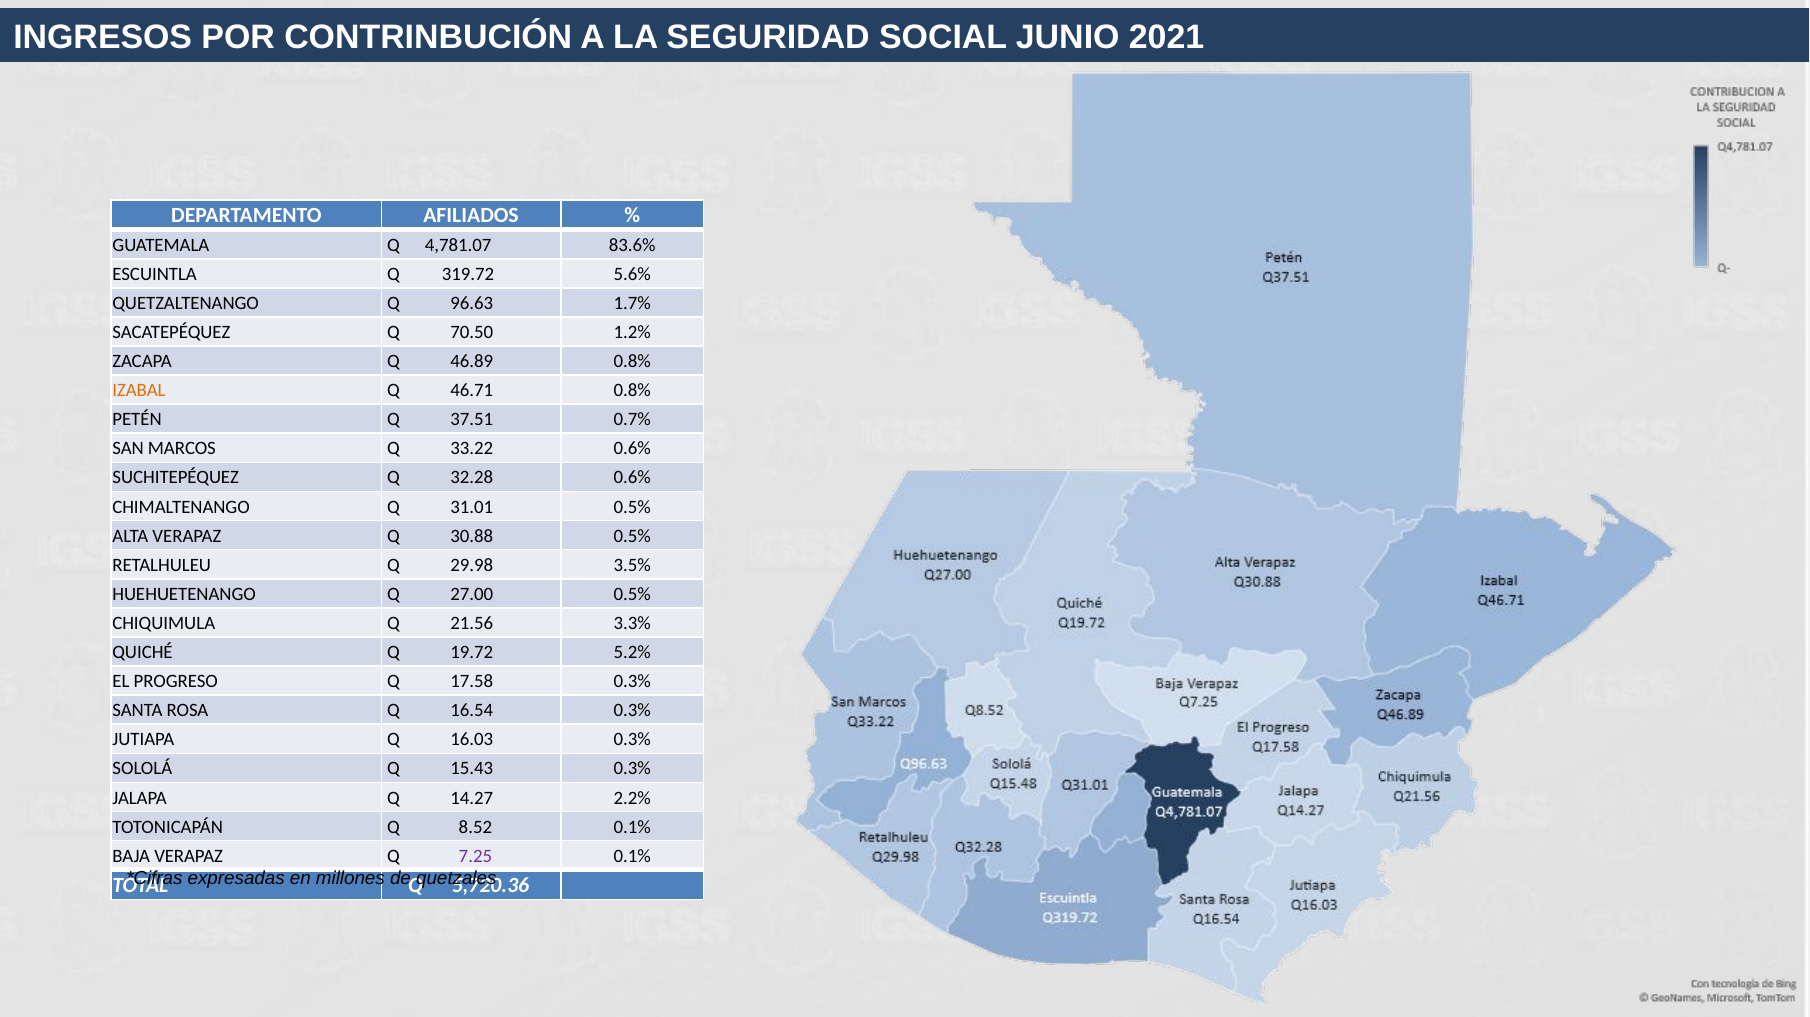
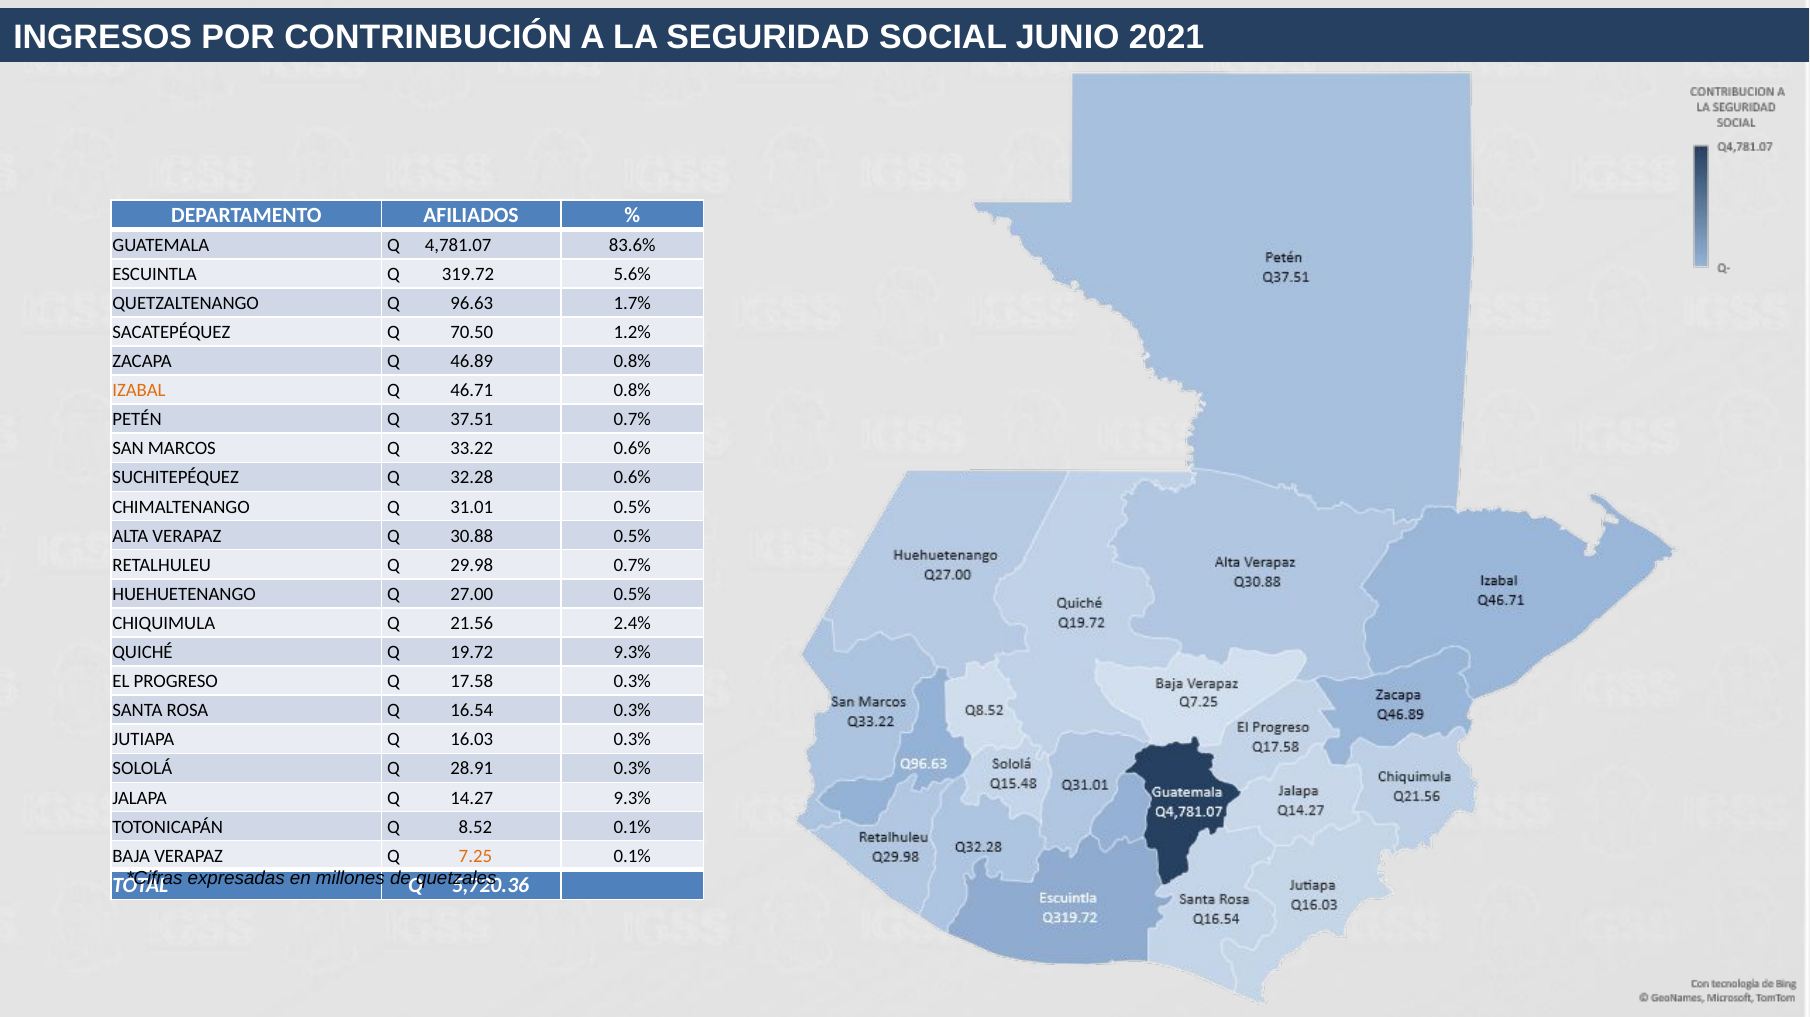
29.98 3.5%: 3.5% -> 0.7%
3.3%: 3.3% -> 2.4%
19.72 5.2%: 5.2% -> 9.3%
15.43: 15.43 -> 28.91
14.27 2.2%: 2.2% -> 9.3%
7.25 colour: purple -> orange
